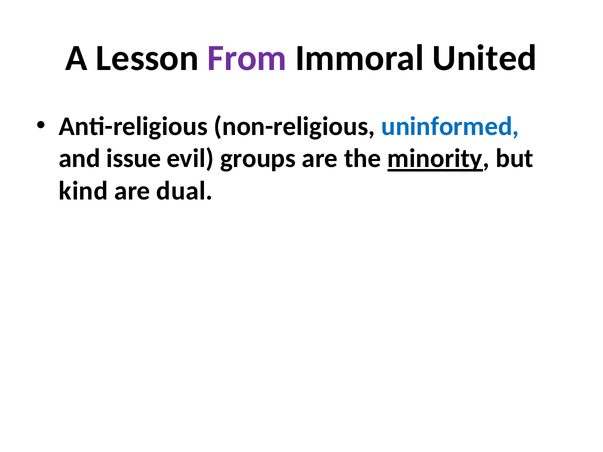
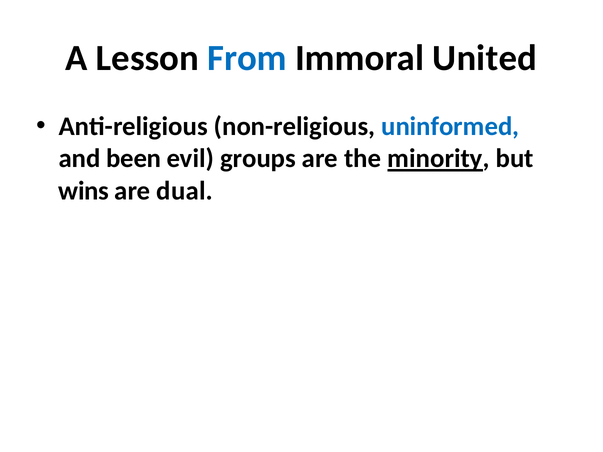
From colour: purple -> blue
issue: issue -> been
kind: kind -> wins
